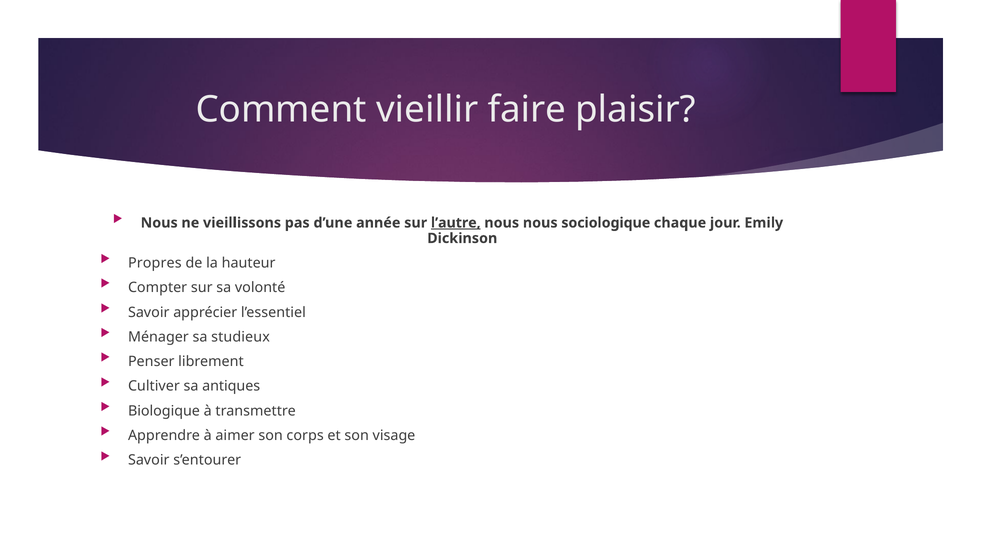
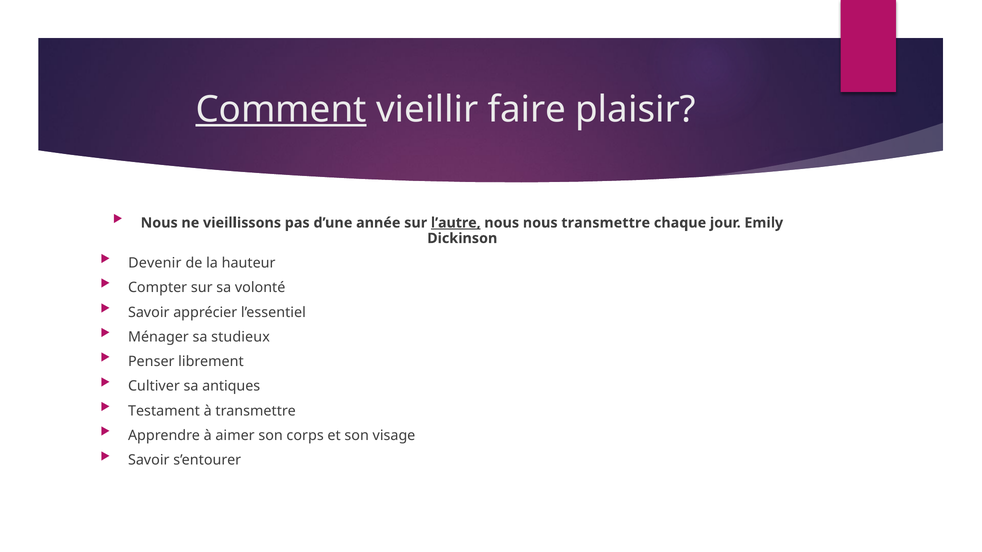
Comment underline: none -> present
nous sociologique: sociologique -> transmettre
Propres: Propres -> Devenir
Biologique: Biologique -> Testament
